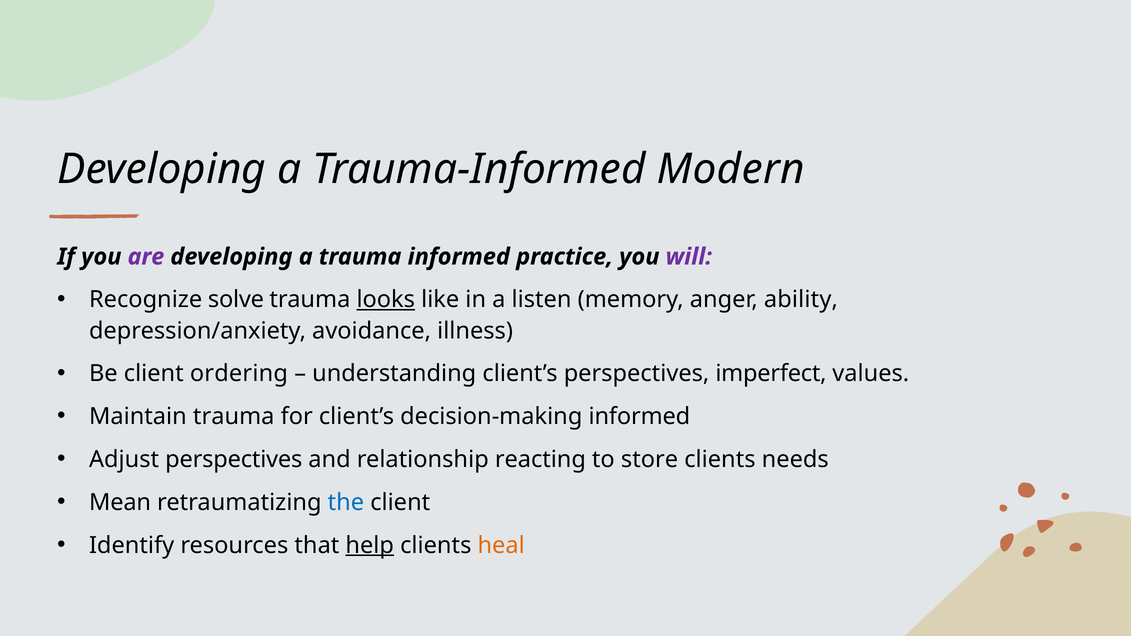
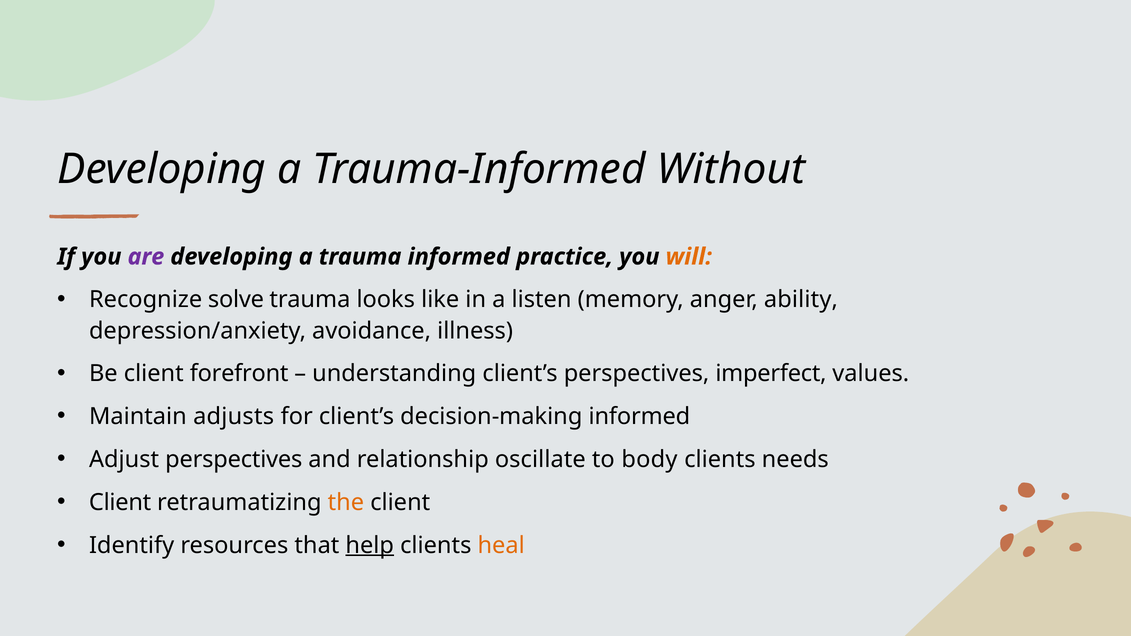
Modern: Modern -> Without
will colour: purple -> orange
looks underline: present -> none
ordering: ordering -> forefront
Maintain trauma: trauma -> adjusts
reacting: reacting -> oscillate
store: store -> body
Mean at (120, 503): Mean -> Client
the colour: blue -> orange
